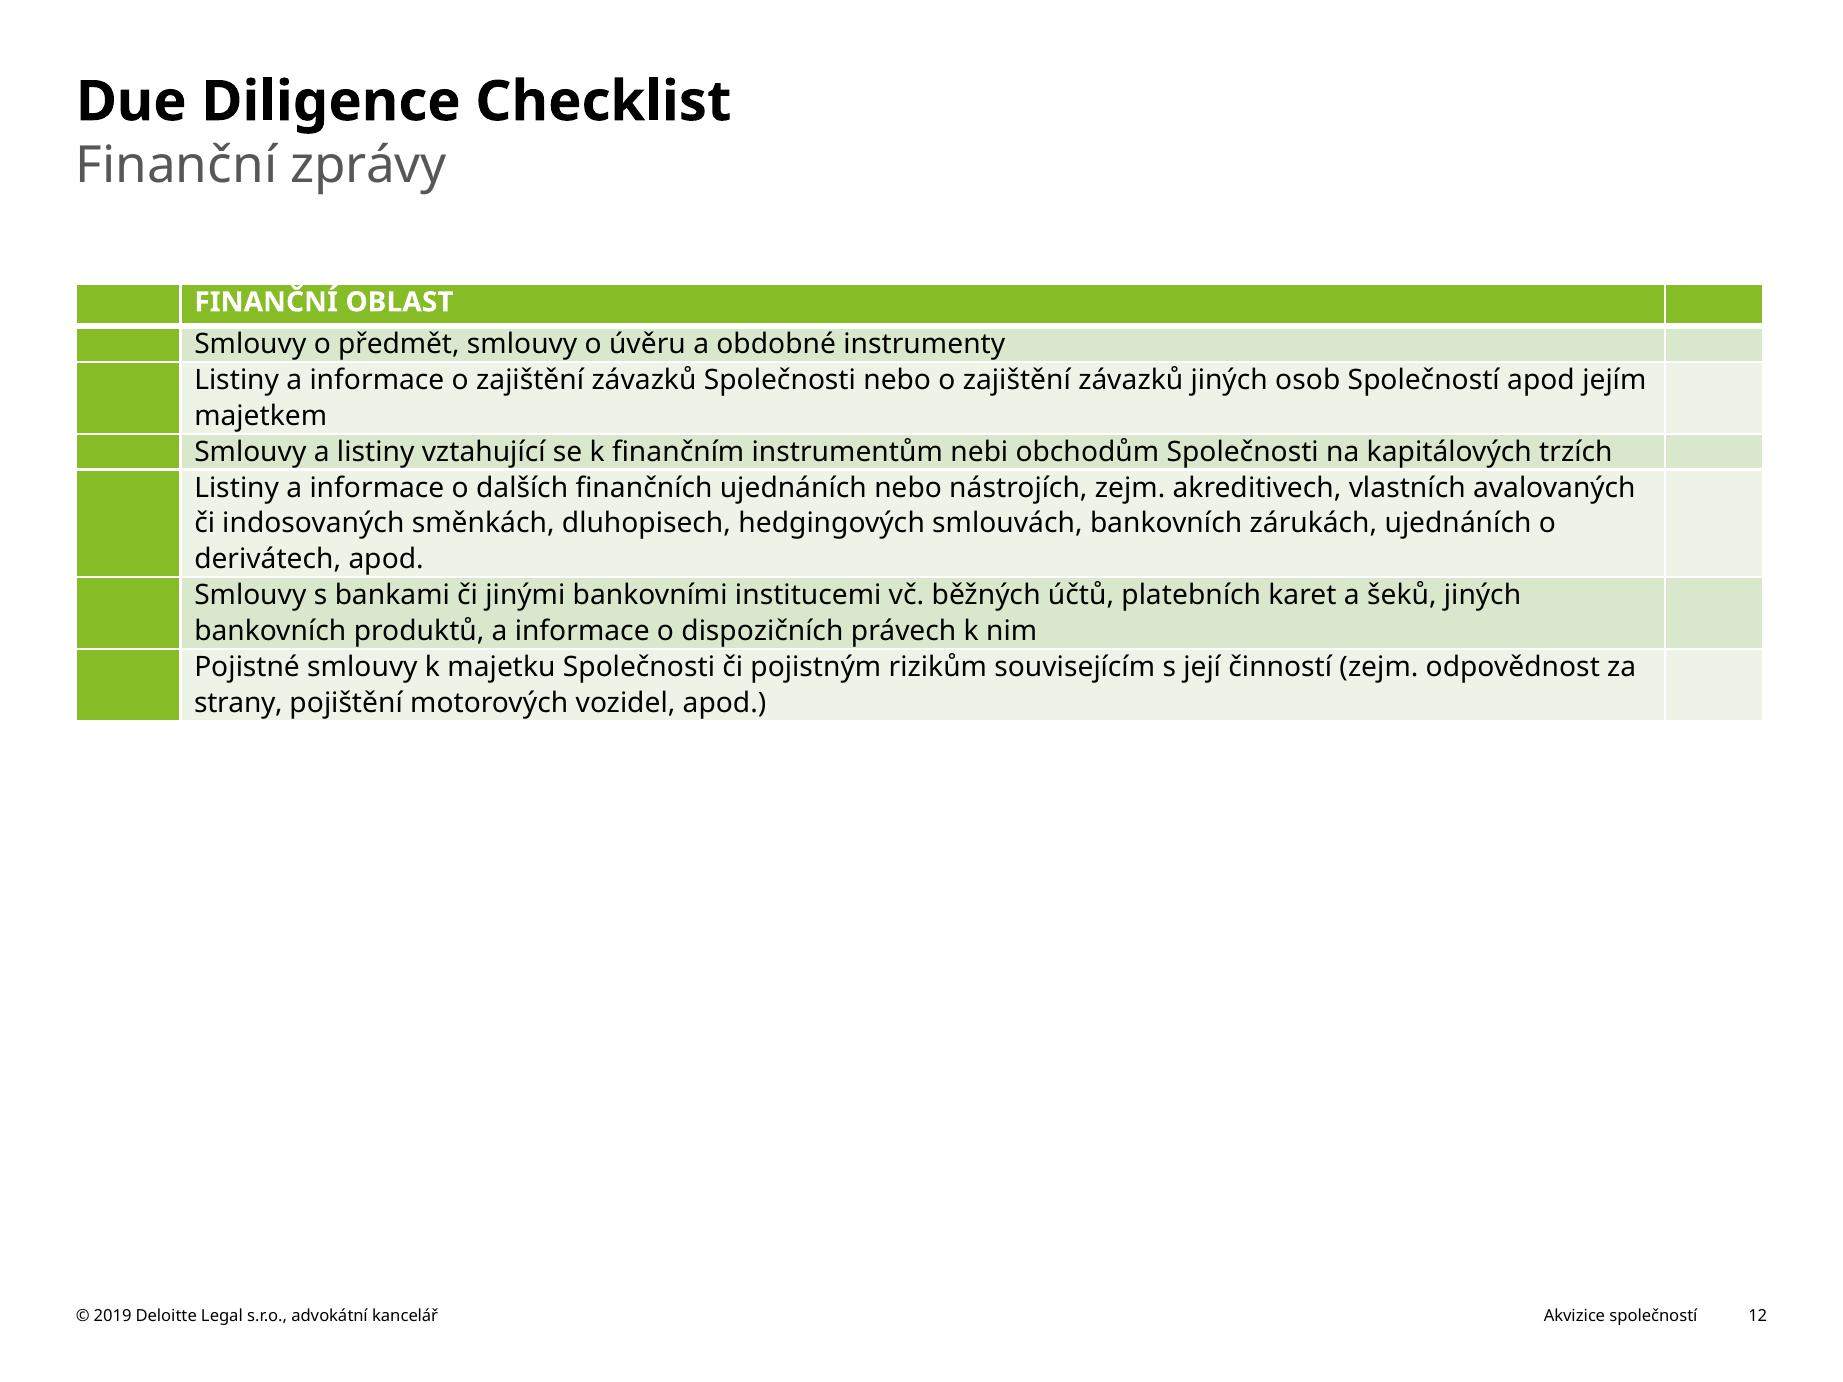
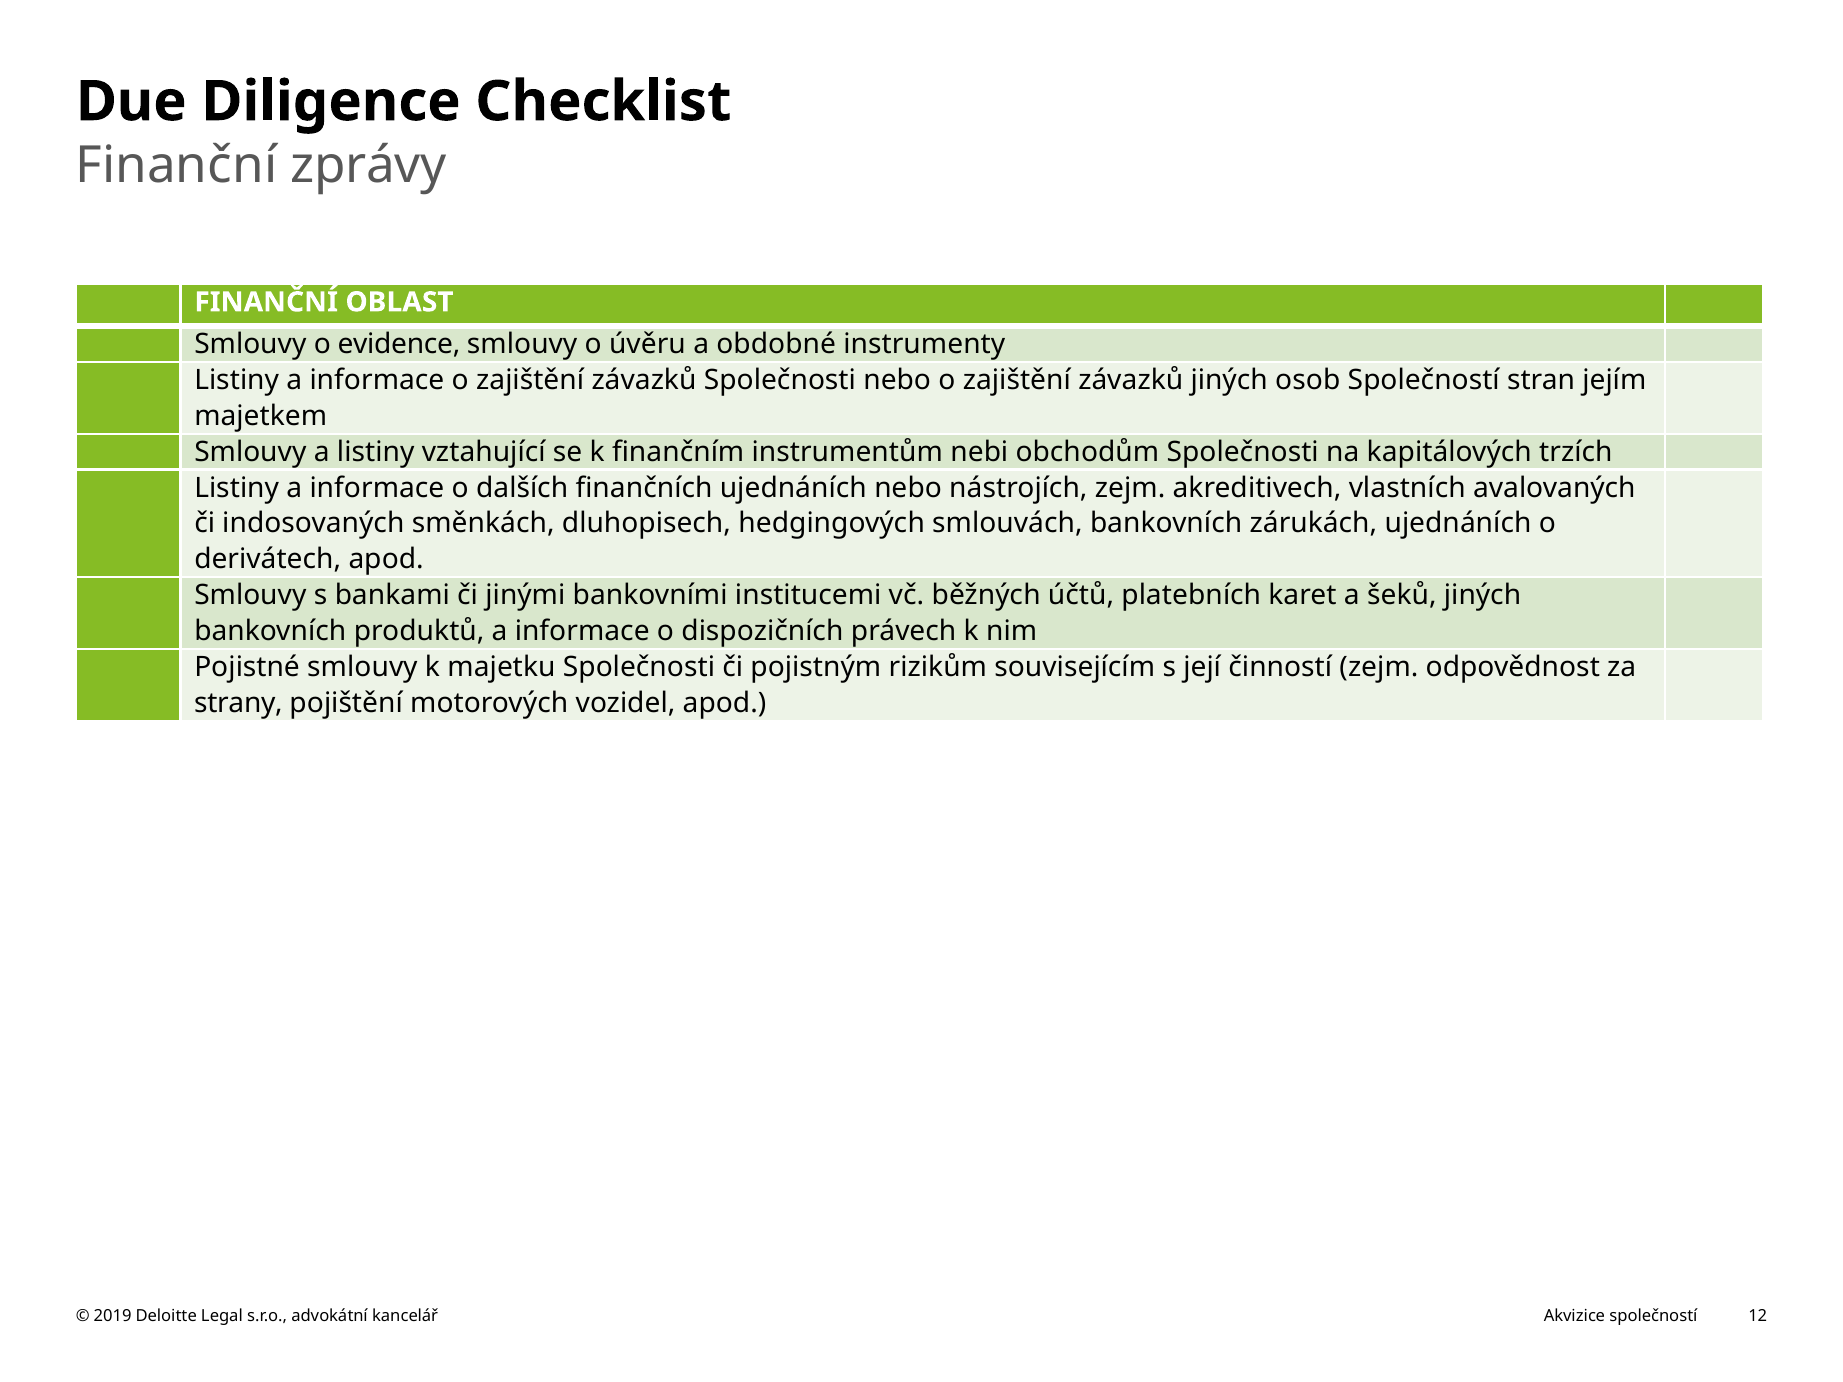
předmět: předmět -> evidence
Společností apod: apod -> stran
